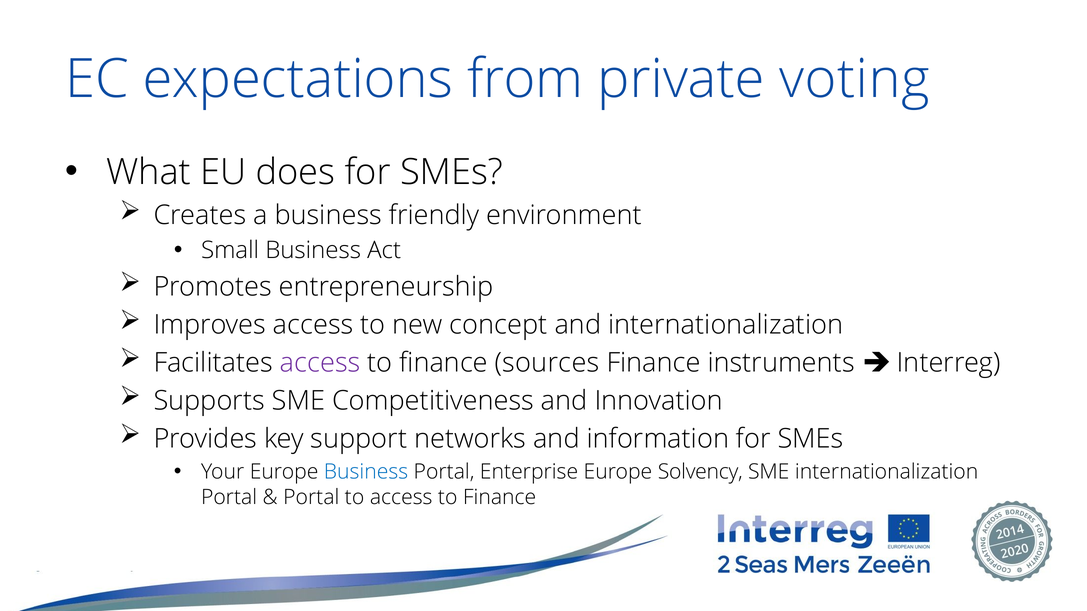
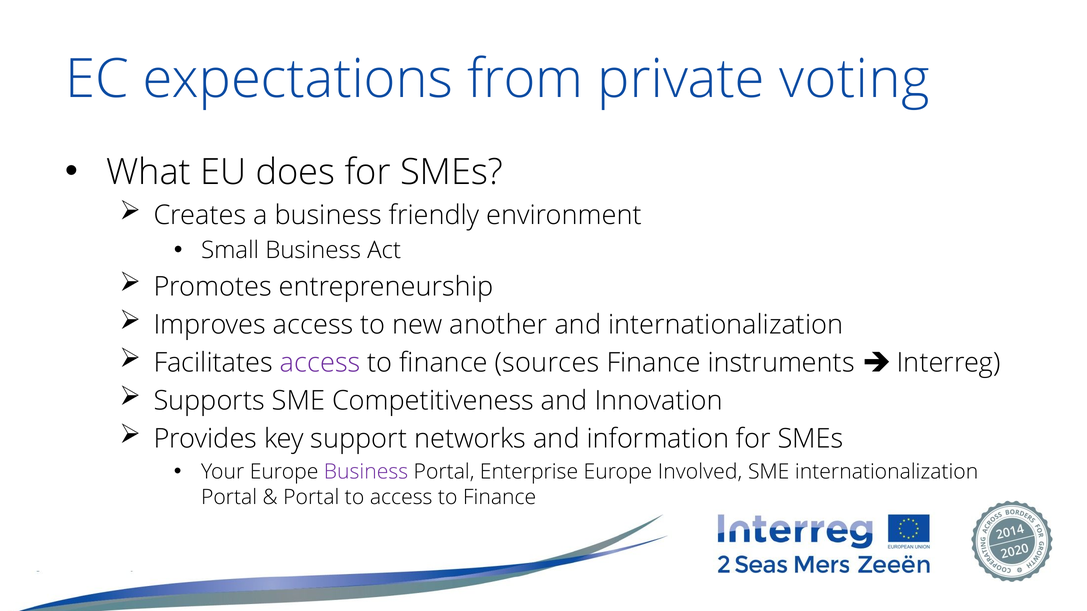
concept: concept -> another
Business at (366, 472) colour: blue -> purple
Solvency: Solvency -> Involved
